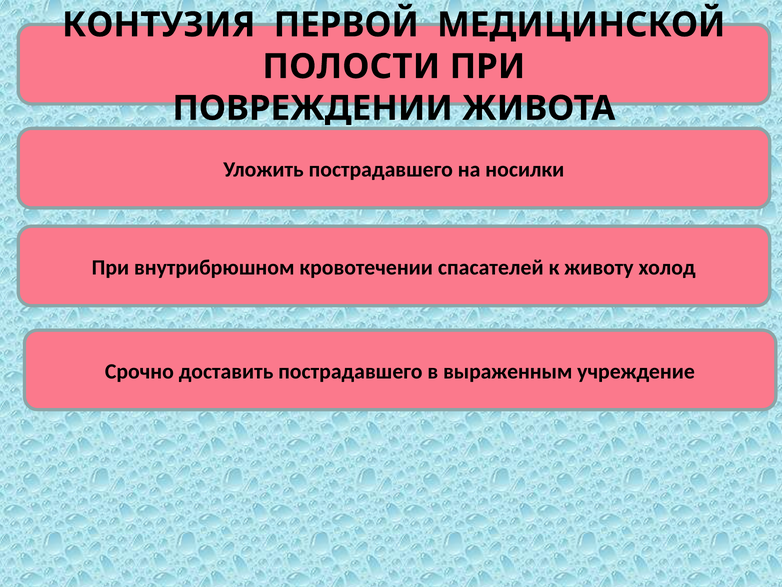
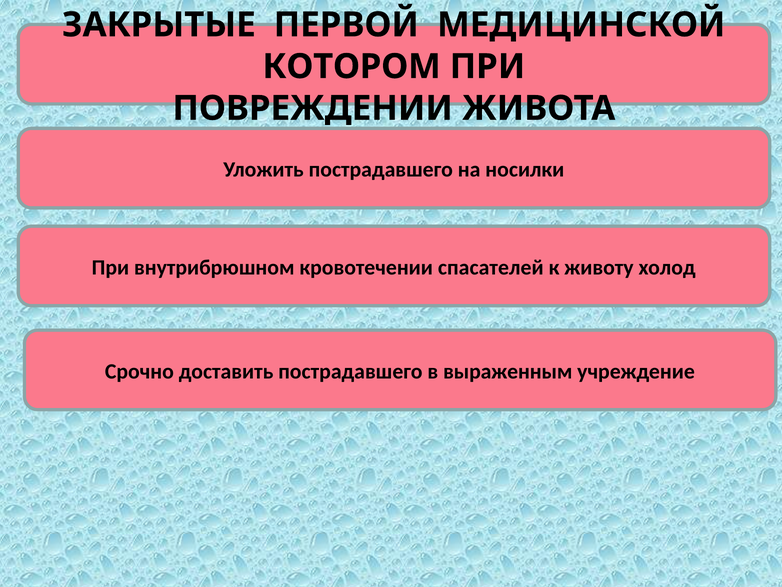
КОНТУЗИЯ: КОНТУЗИЯ -> ЗАКРЫТЫЕ
ПОЛОСТИ: ПОЛОСТИ -> КОТОРОМ
